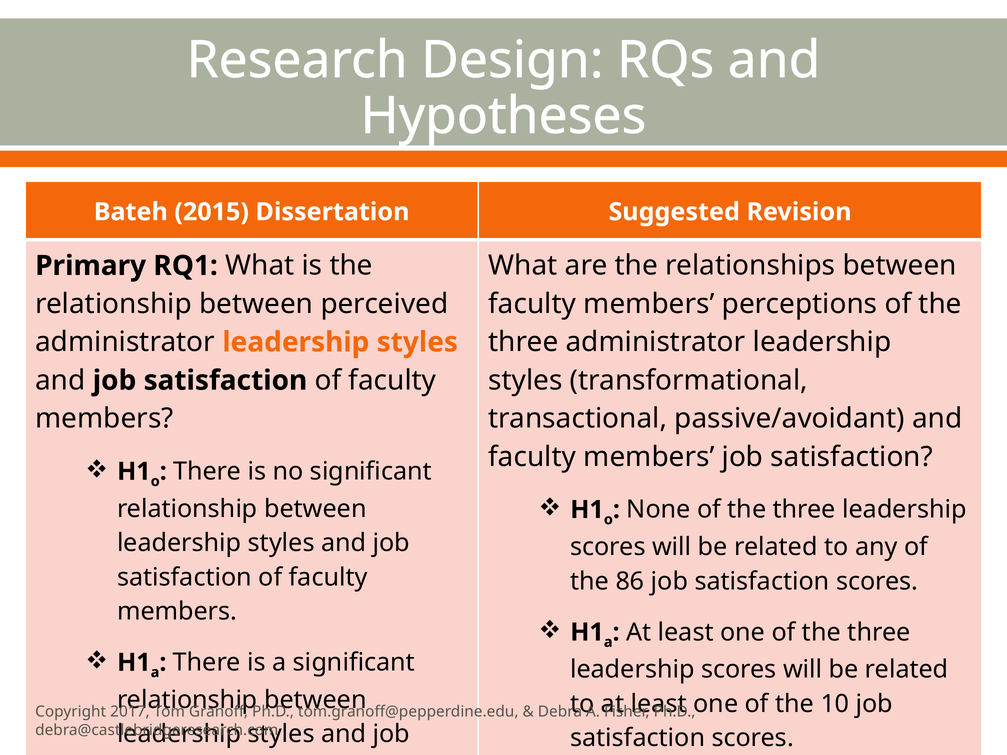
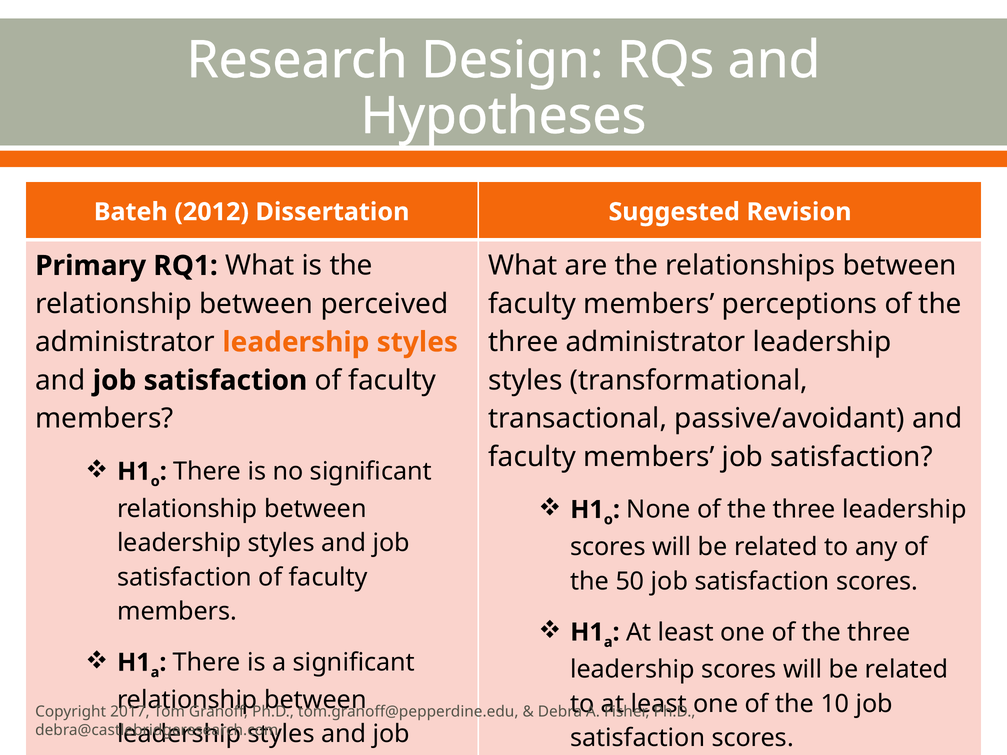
2015: 2015 -> 2012
86: 86 -> 50
